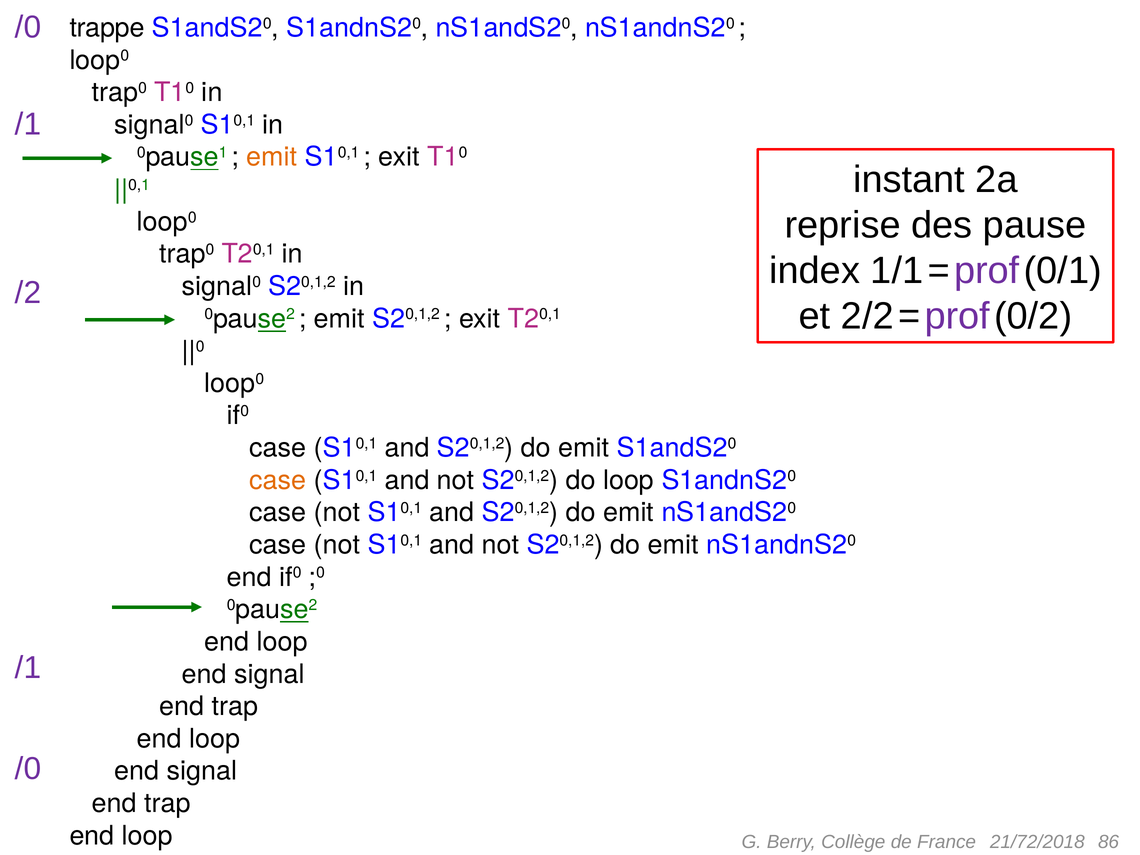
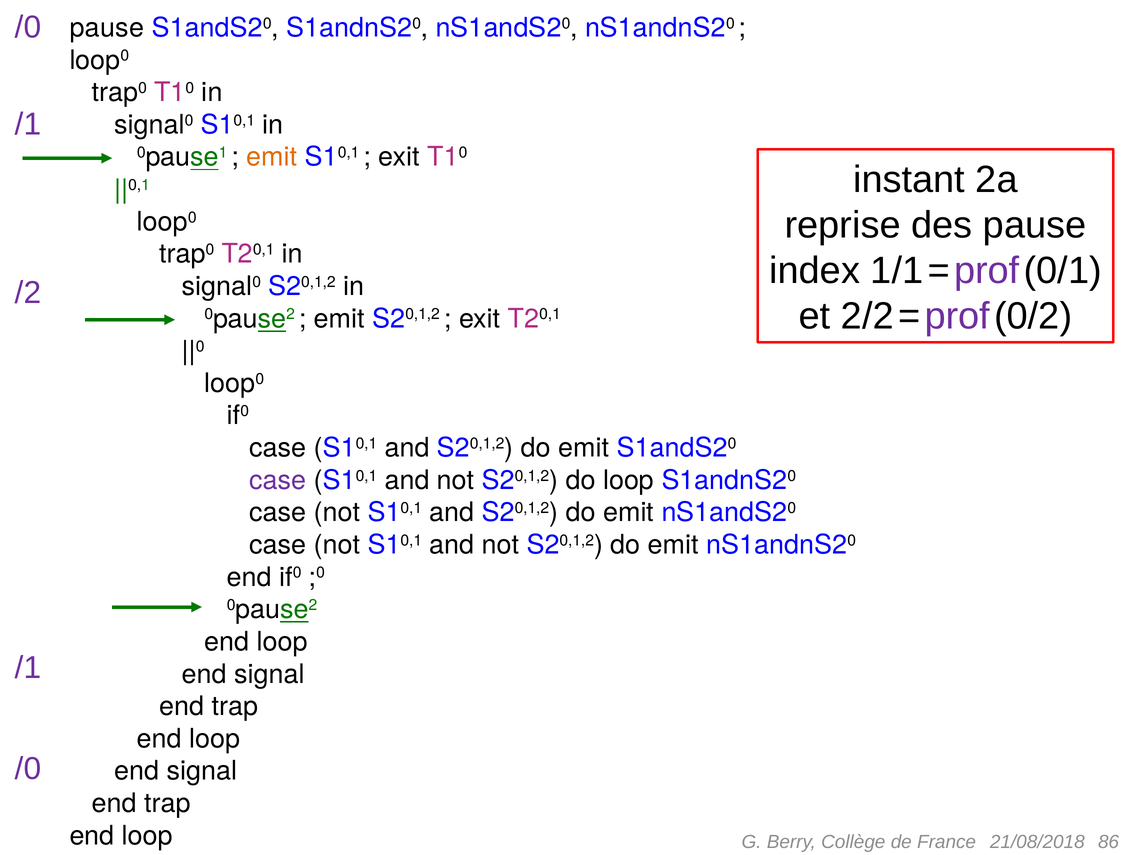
trappe at (107, 28): trappe -> pause
case at (278, 480) colour: orange -> purple
21/72/2018: 21/72/2018 -> 21/08/2018
